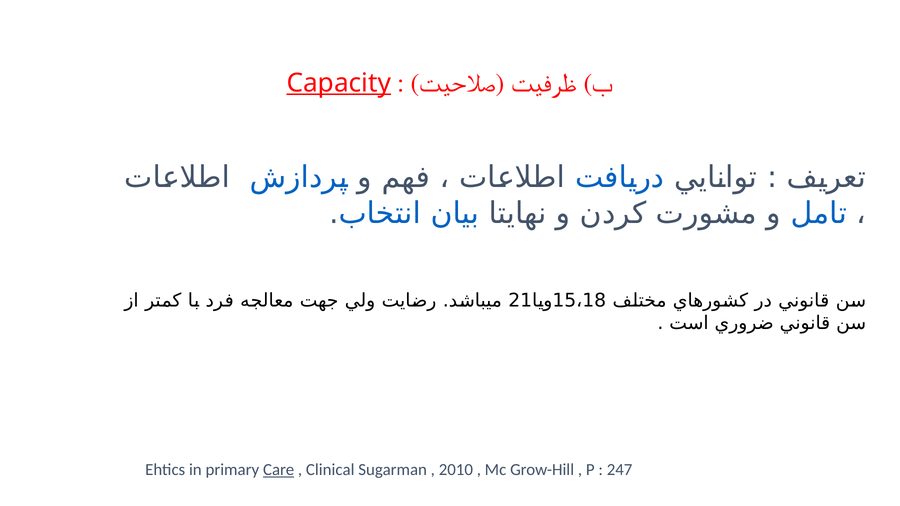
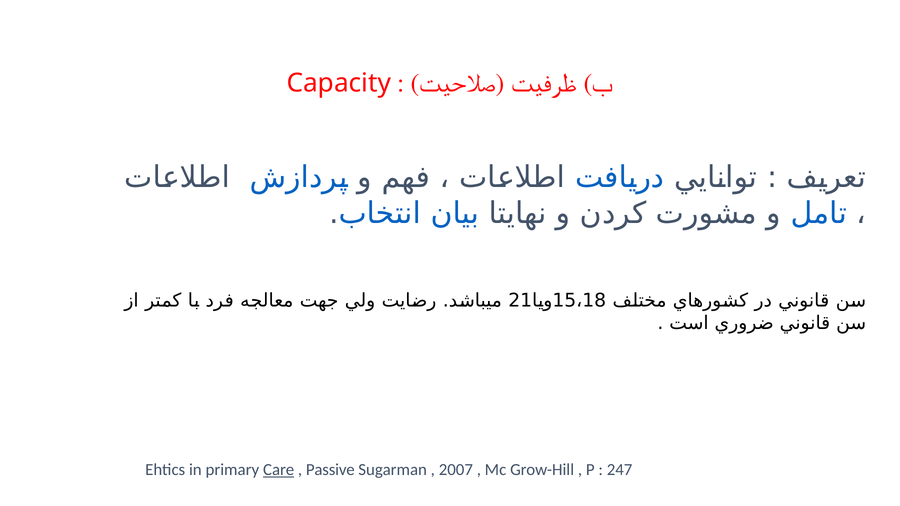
Capacity underline: present -> none
Clinical: Clinical -> Passive
2010: 2010 -> 2007
